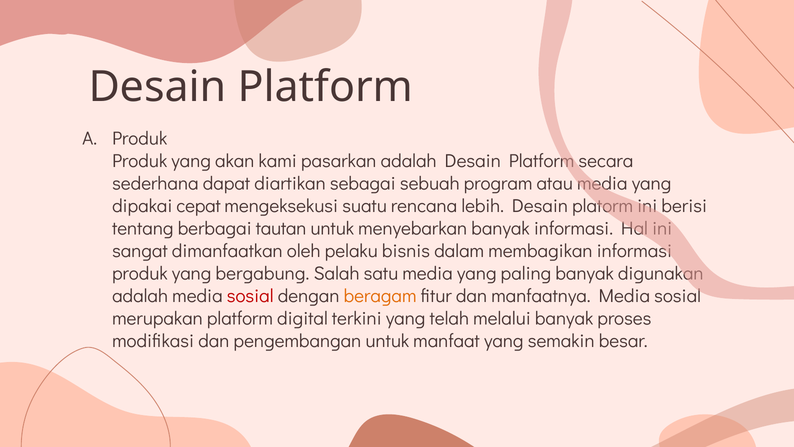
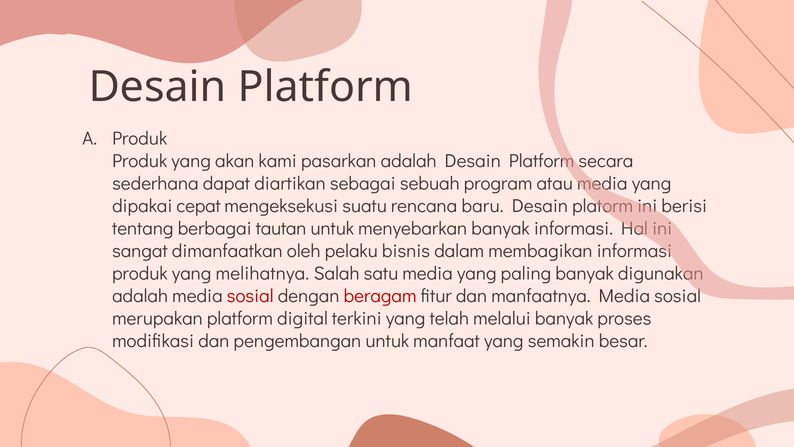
lebih: lebih -> baru
bergabung: bergabung -> melihatnya
beragam colour: orange -> red
